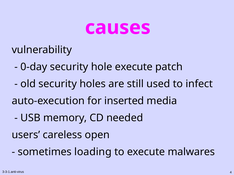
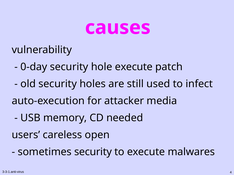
inserted: inserted -> attacker
sometimes loading: loading -> security
